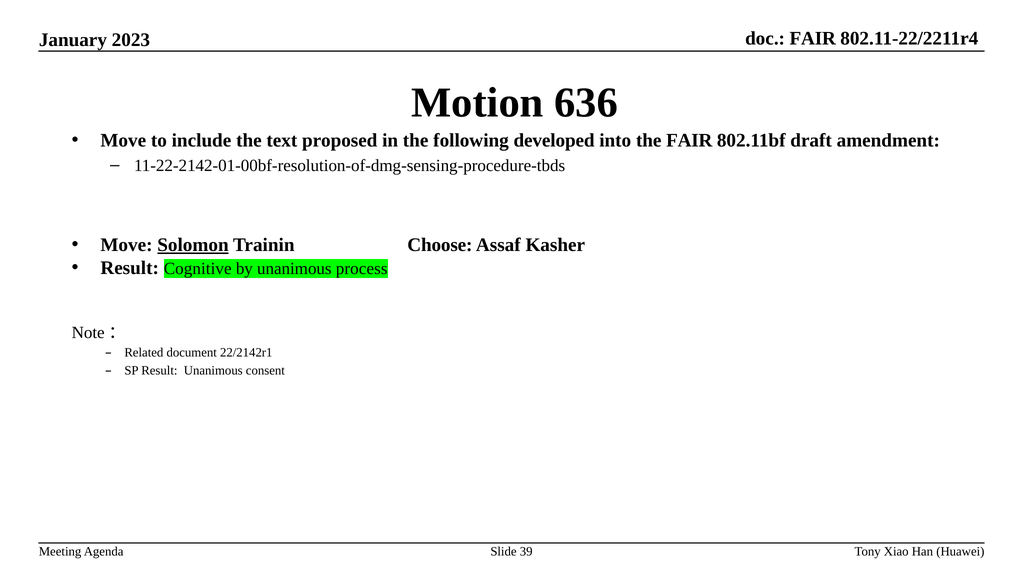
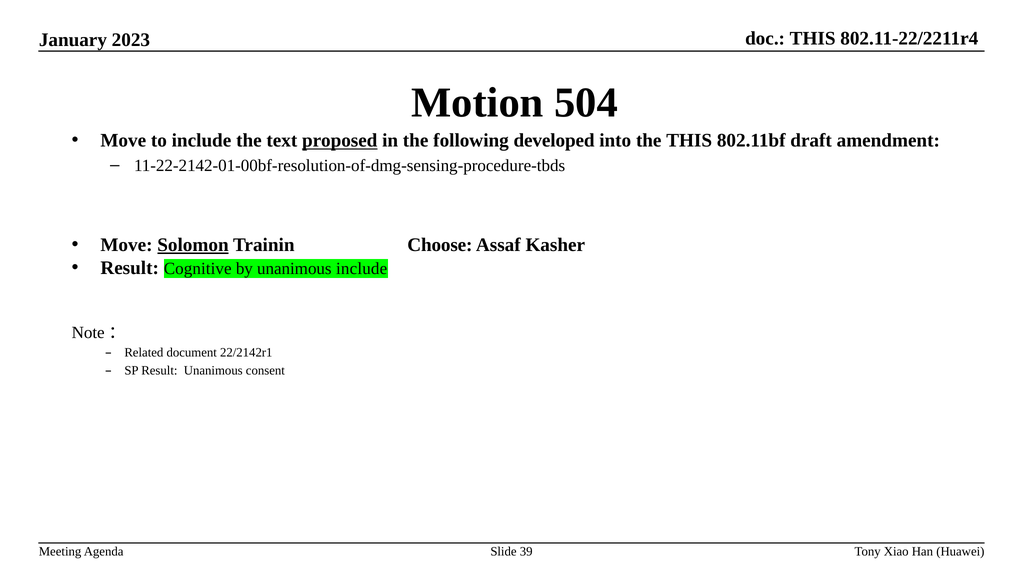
FAIR at (813, 39): FAIR -> THIS
636: 636 -> 504
proposed underline: none -> present
the FAIR: FAIR -> THIS
unanimous process: process -> include
